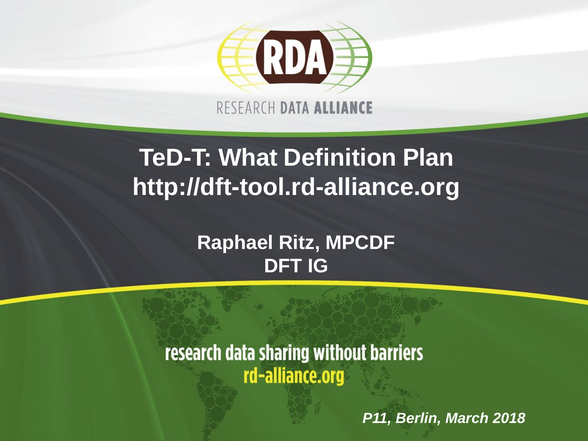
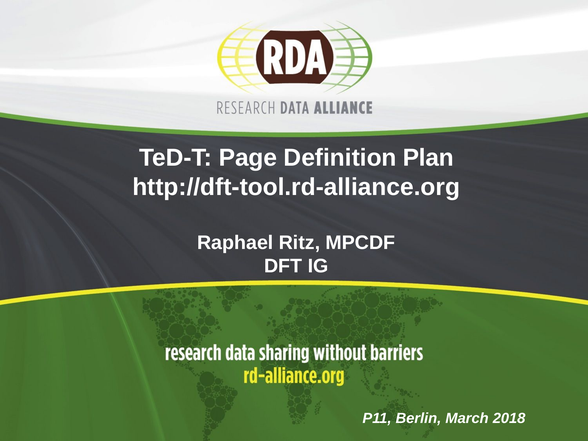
What: What -> Page
